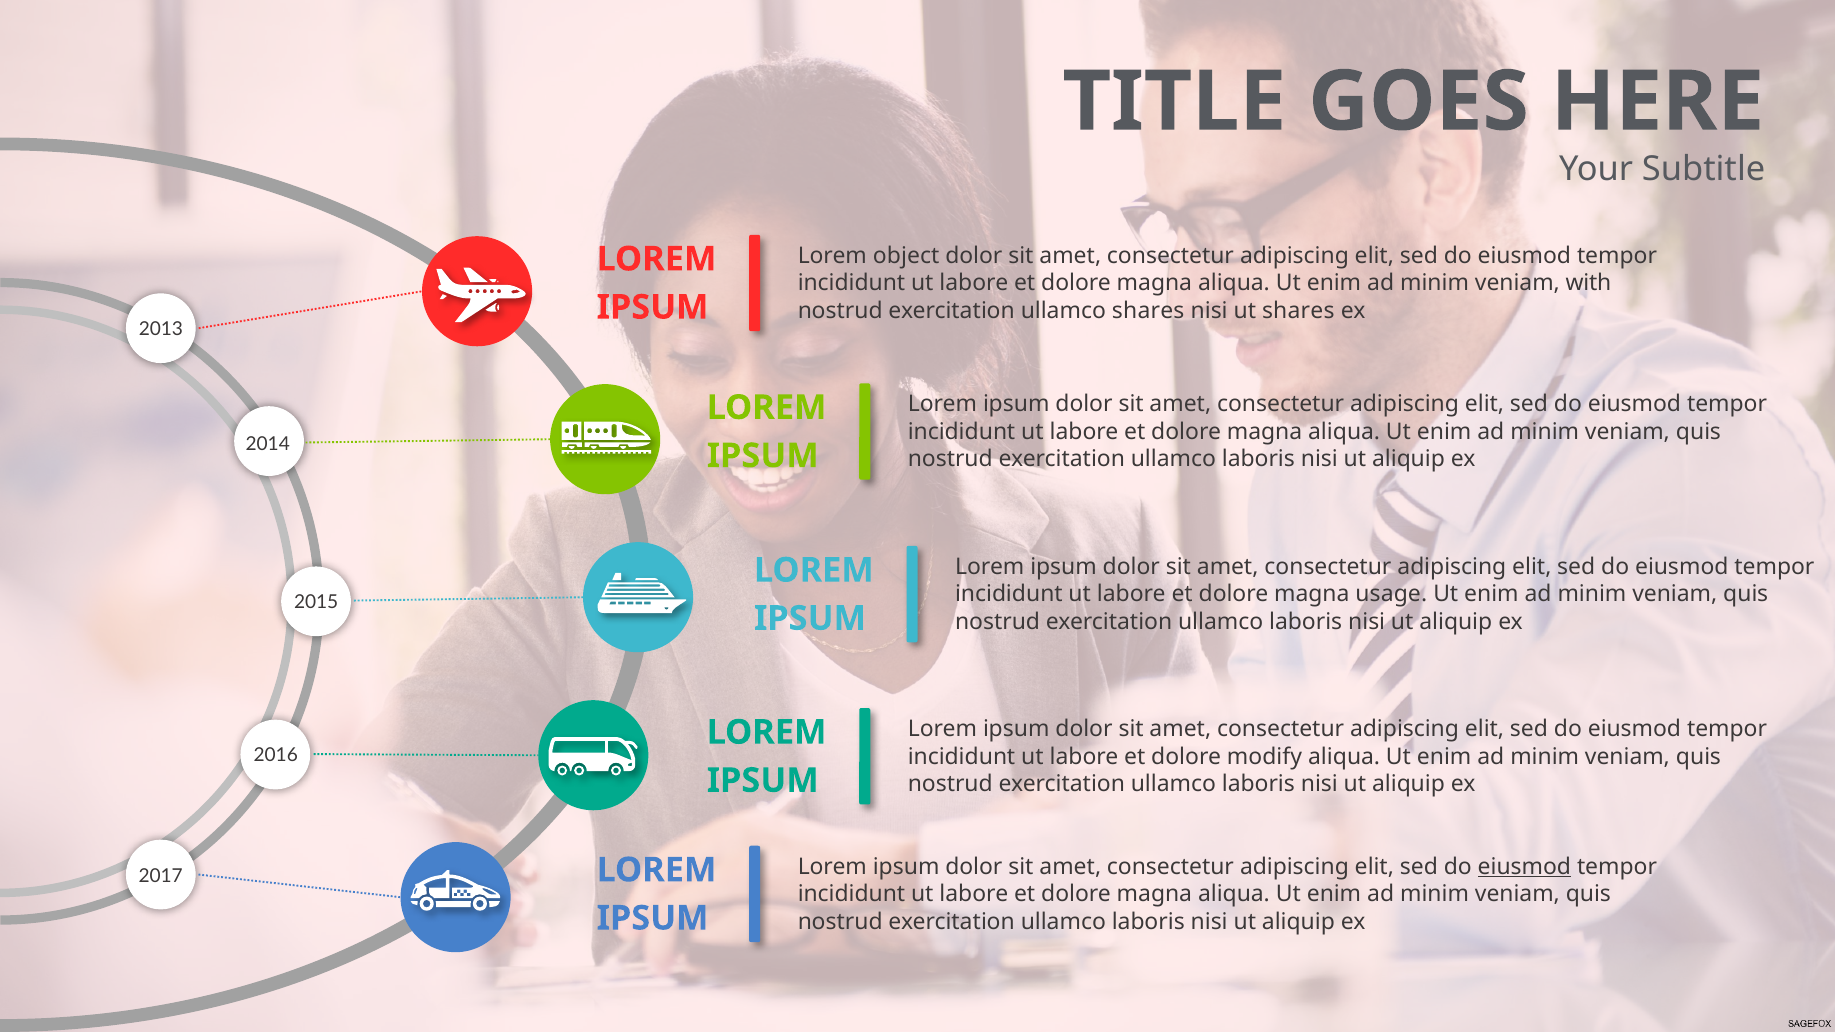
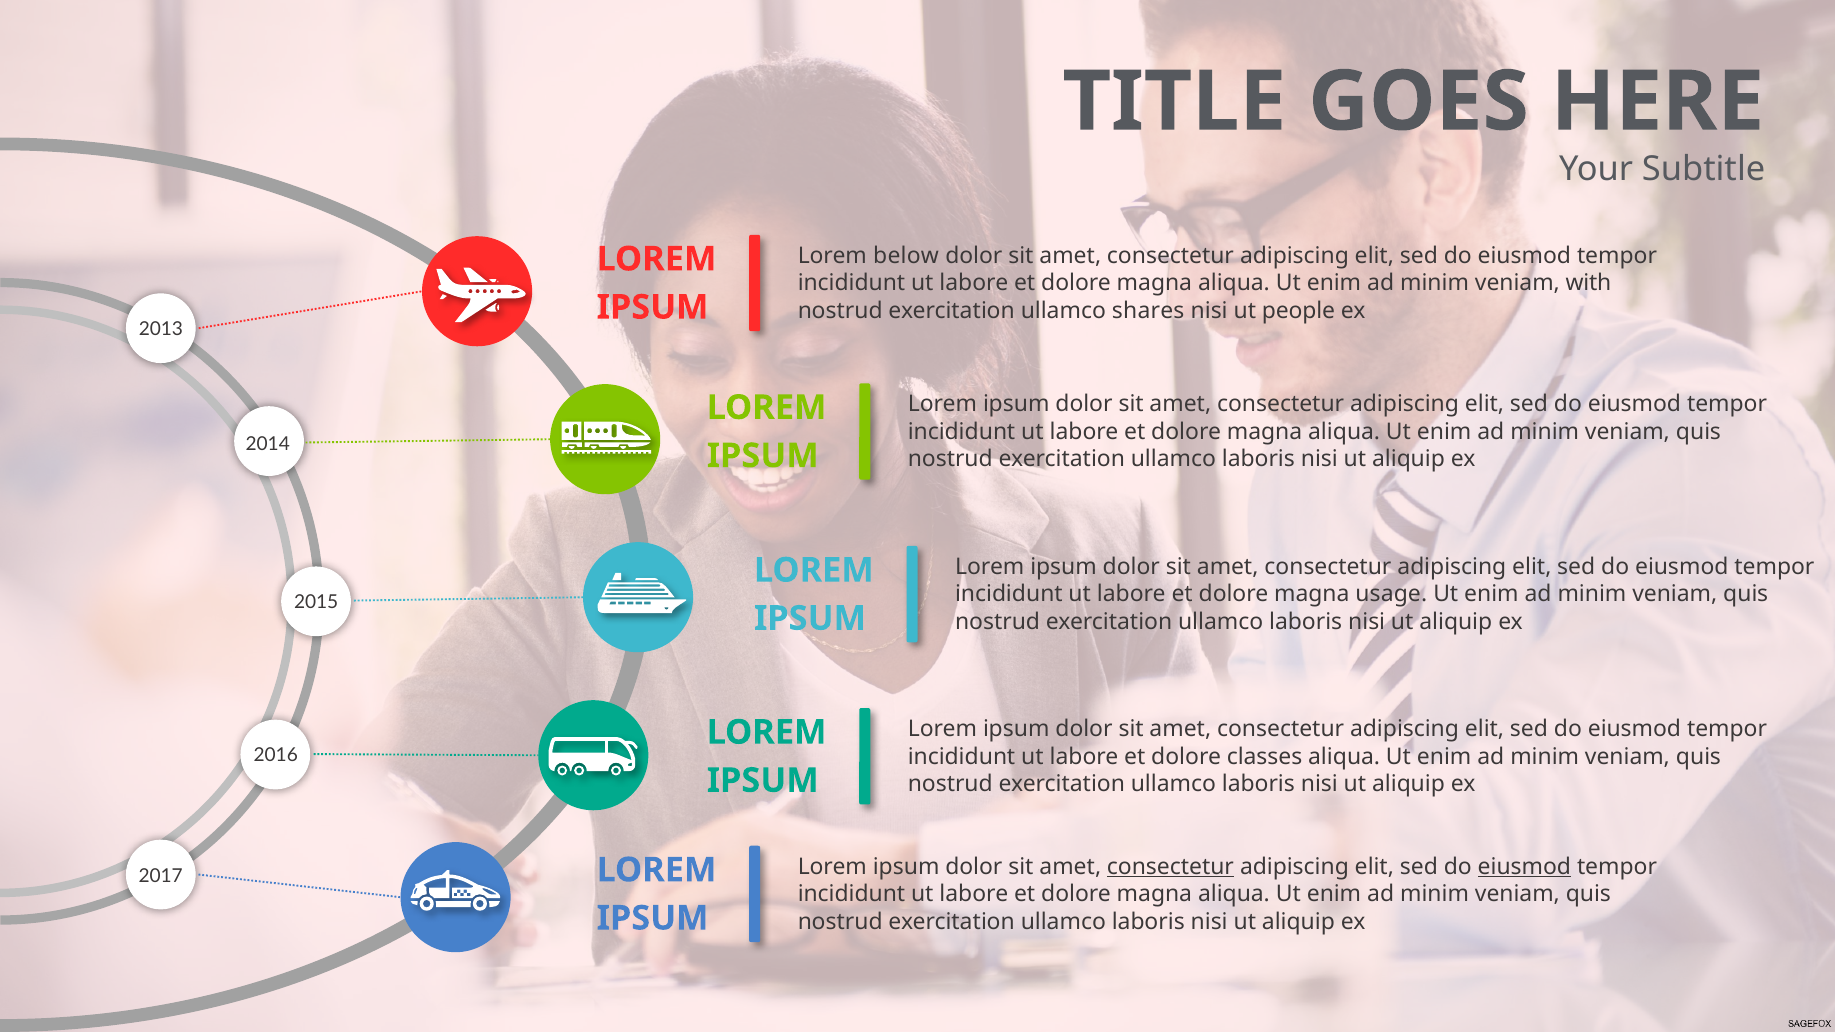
object: object -> below
ut shares: shares -> people
modify: modify -> classes
consectetur at (1170, 867) underline: none -> present
